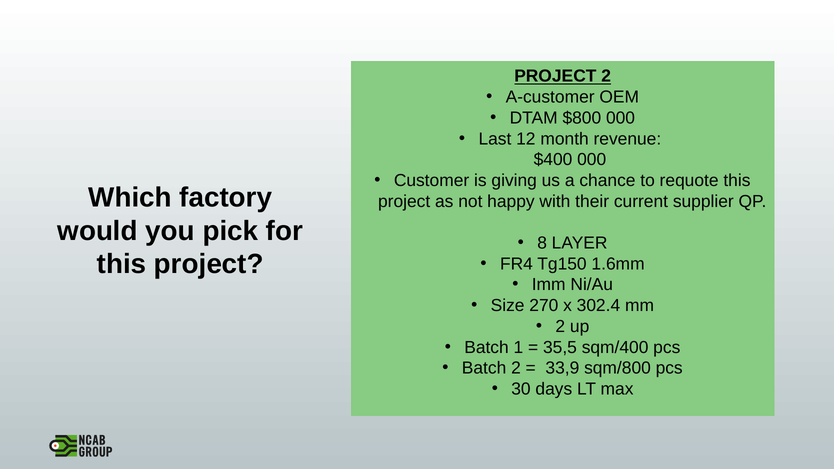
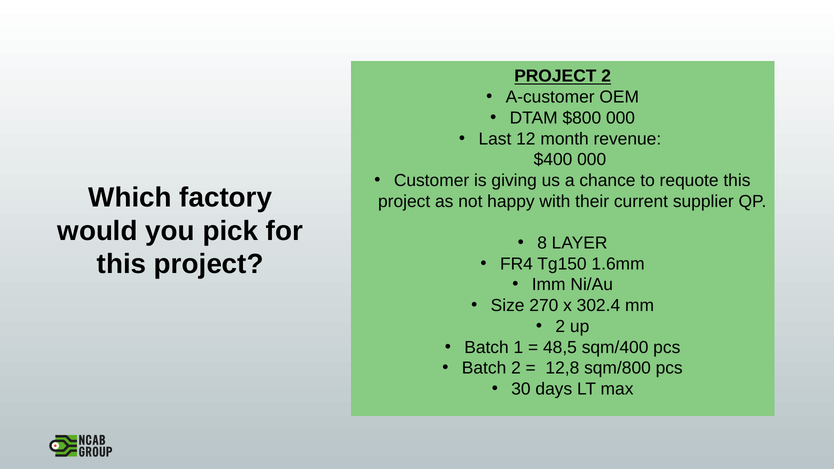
35,5: 35,5 -> 48,5
33,9: 33,9 -> 12,8
